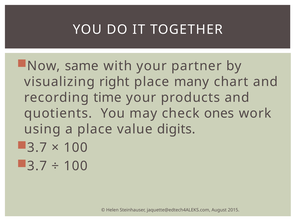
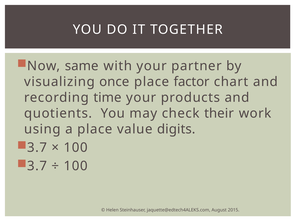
right: right -> once
many: many -> factor
ones: ones -> their
